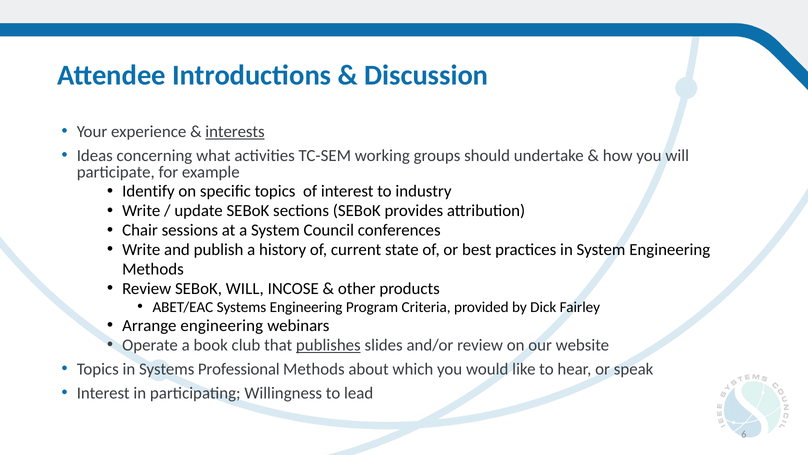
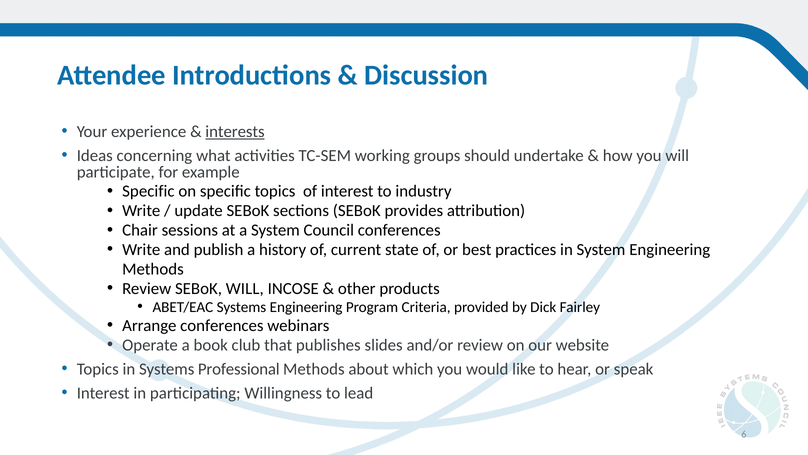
Identify at (148, 191): Identify -> Specific
Arrange engineering: engineering -> conferences
publishes underline: present -> none
